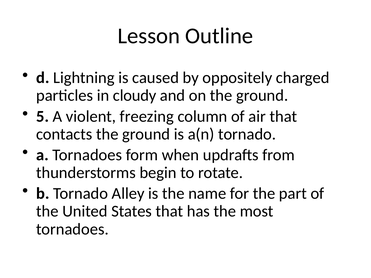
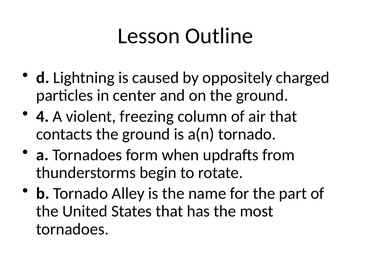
cloudy: cloudy -> center
5: 5 -> 4
